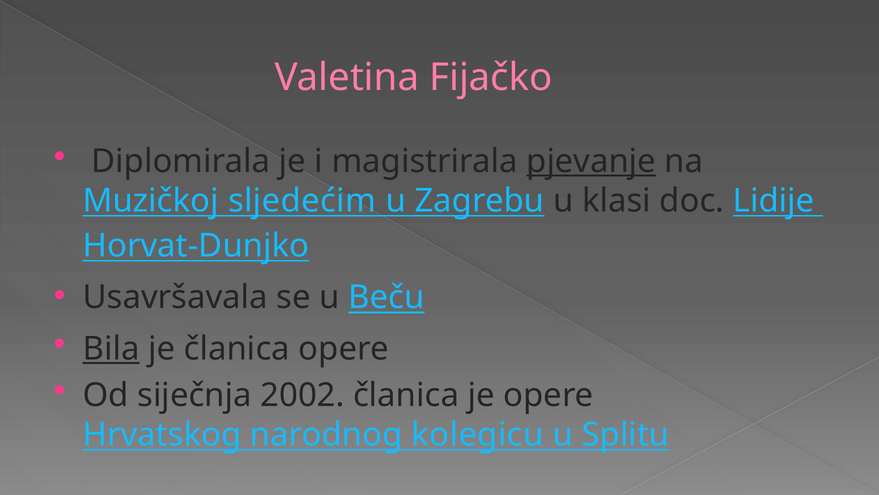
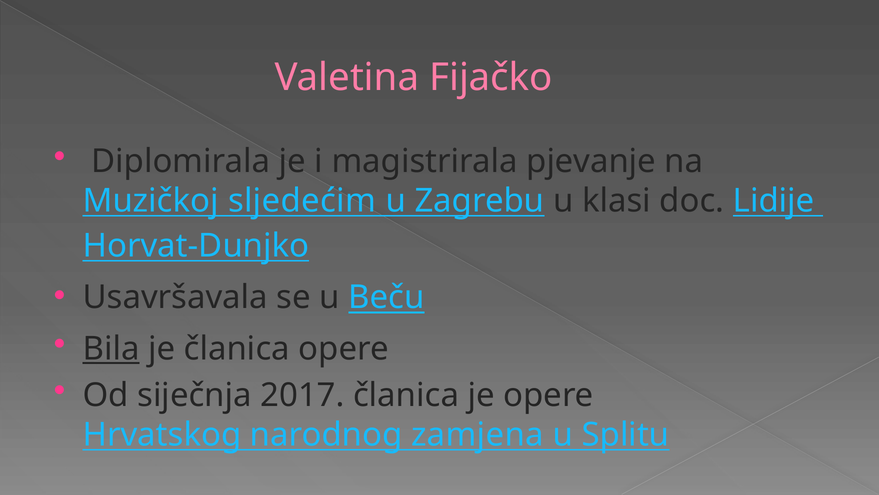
pjevanje underline: present -> none
2002: 2002 -> 2017
kolegicu: kolegicu -> zamjena
